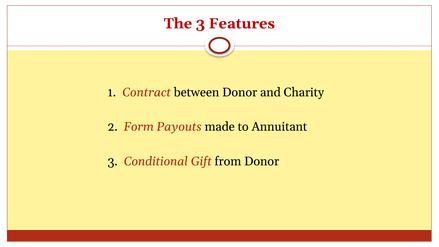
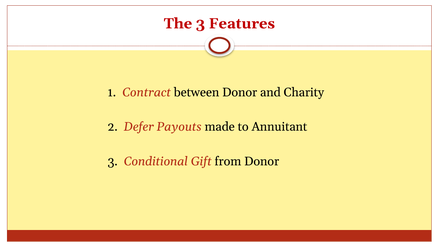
Form: Form -> Defer
